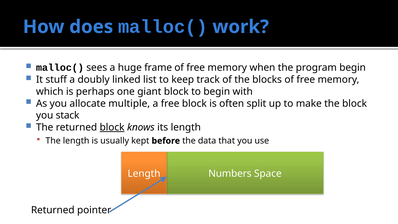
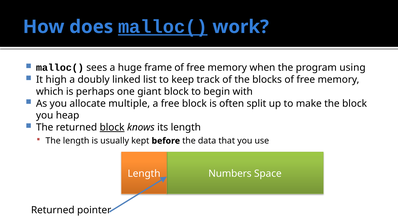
malloc( at (163, 27) underline: none -> present
program begin: begin -> using
stuff: stuff -> high
stack: stack -> heap
